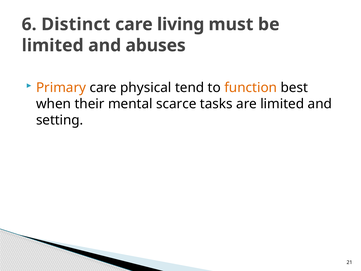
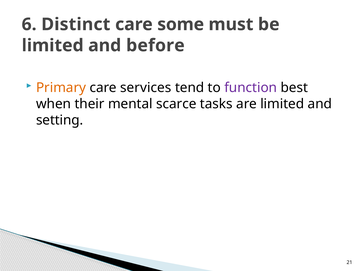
living: living -> some
abuses: abuses -> before
physical: physical -> services
function colour: orange -> purple
